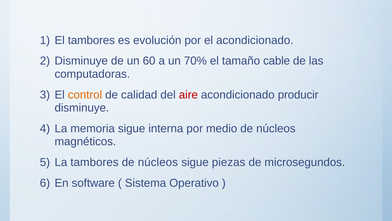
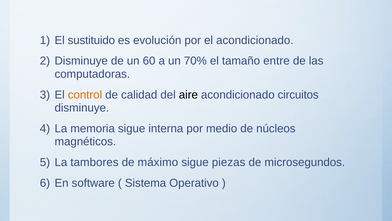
El tambores: tambores -> sustituido
cable: cable -> entre
aire colour: red -> black
producir: producir -> circuitos
núcleos at (158, 162): núcleos -> máximo
